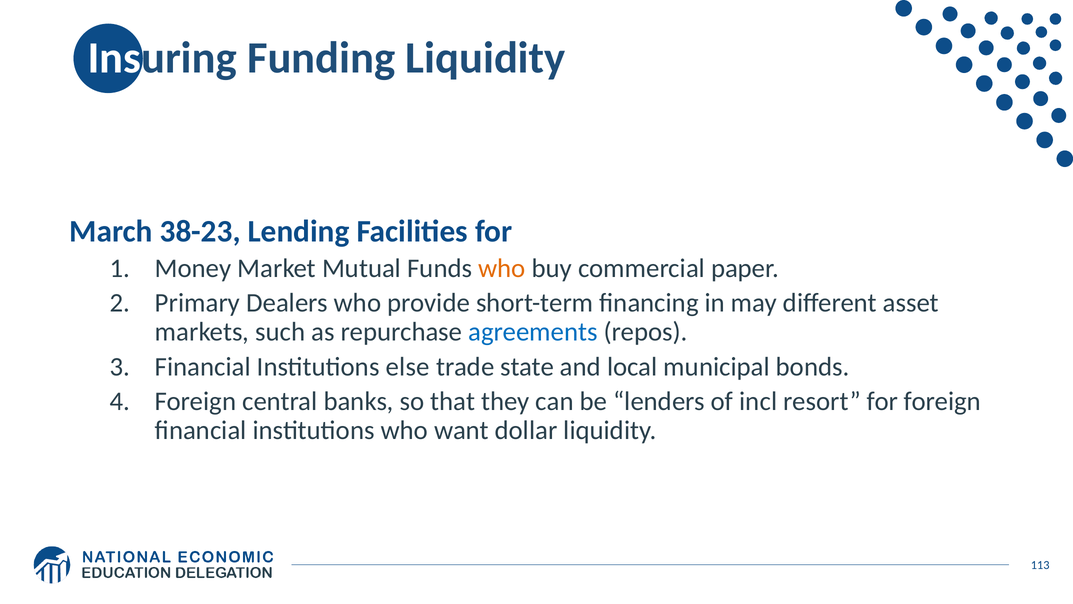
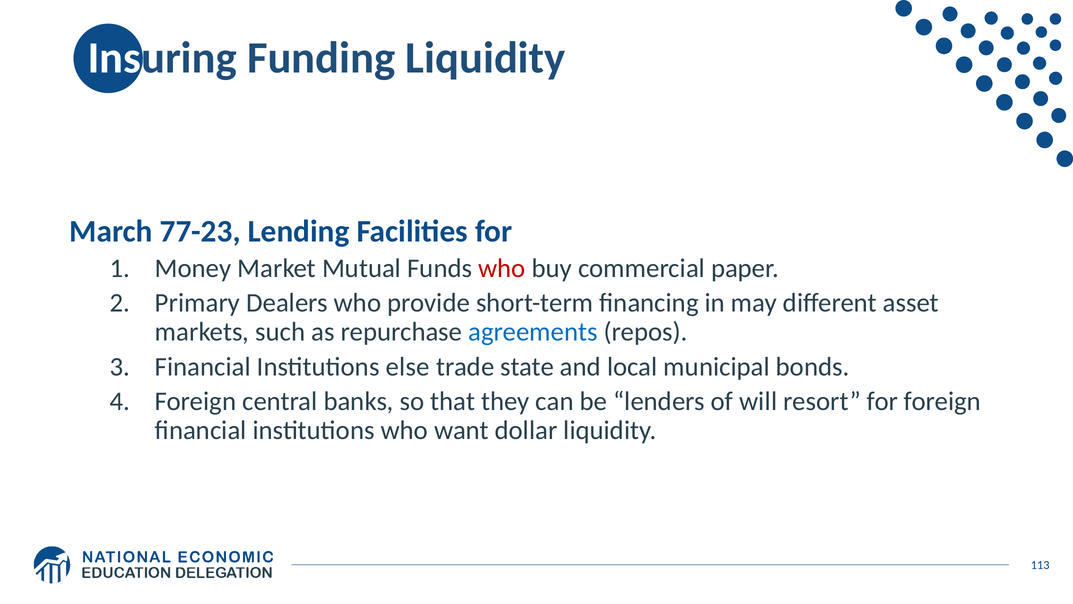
38-23: 38-23 -> 77-23
who at (502, 268) colour: orange -> red
incl: incl -> will
